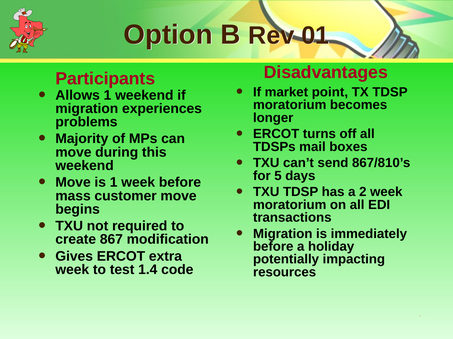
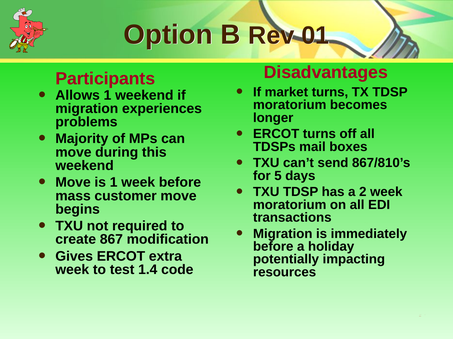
market point: point -> turns
